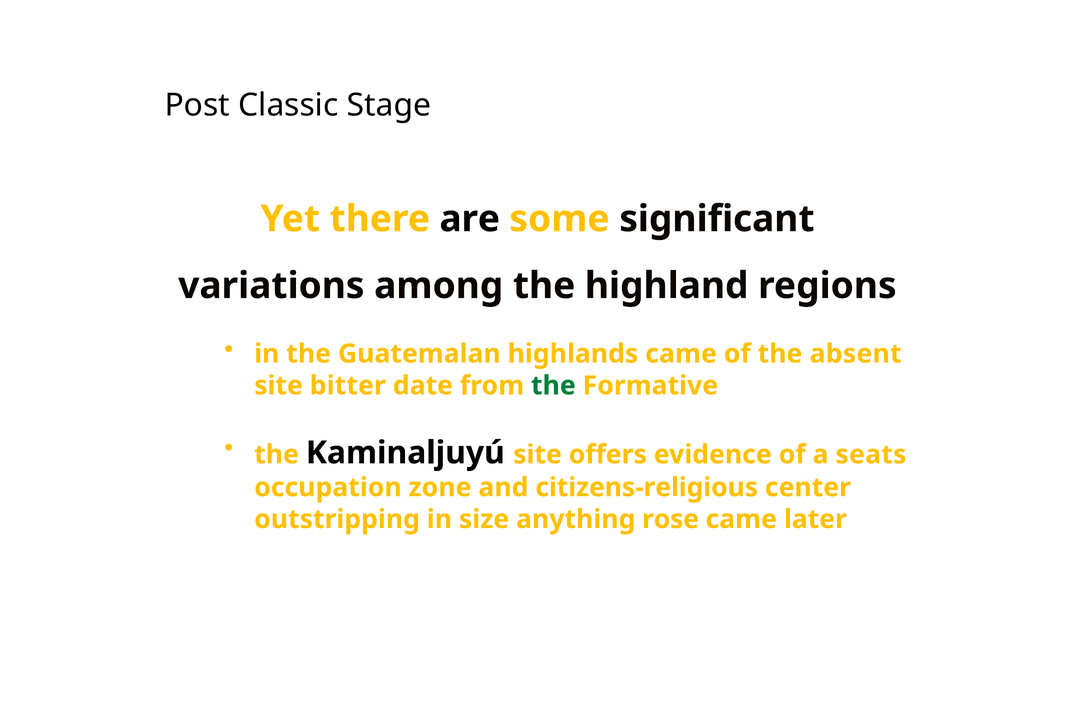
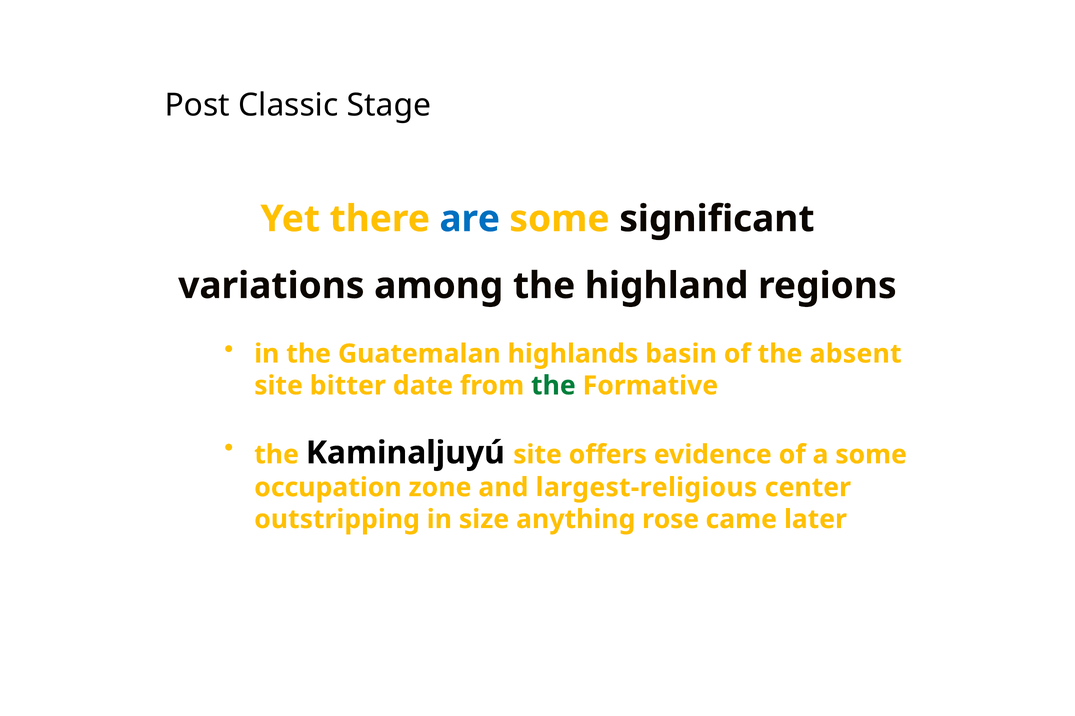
are colour: black -> blue
highlands came: came -> basin
a seats: seats -> some
citizens-religious: citizens-religious -> largest-religious
